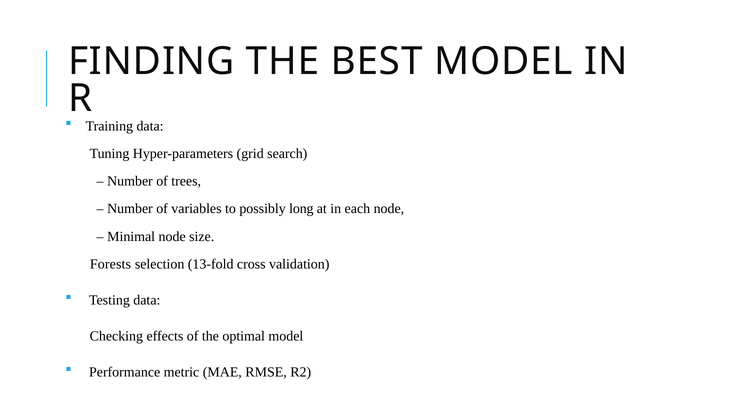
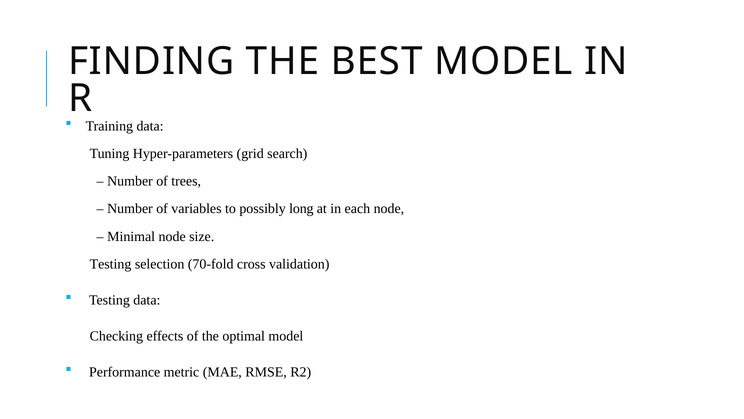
Forests at (110, 264): Forests -> Testing
13-fold: 13-fold -> 70-fold
